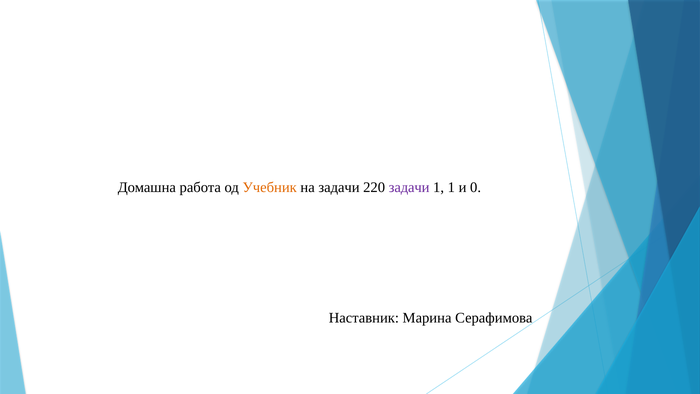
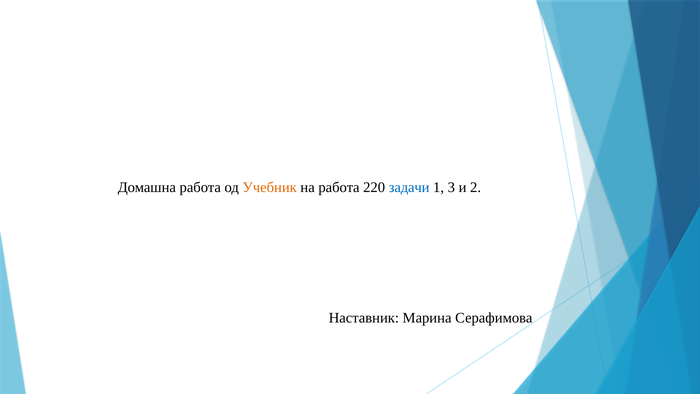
на задачи: задачи -> работа
задачи at (409, 187) colour: purple -> blue
1 1: 1 -> 3
0: 0 -> 2
